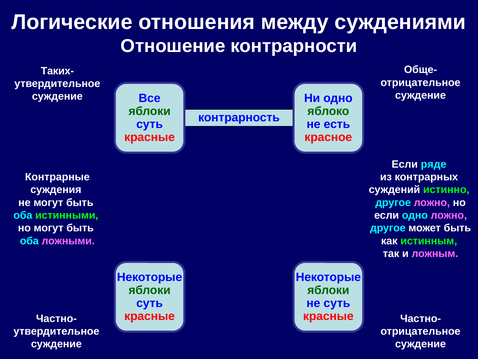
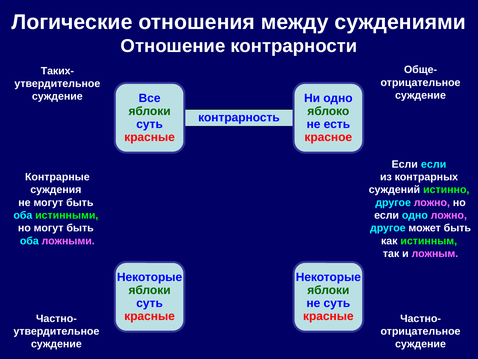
Если ряде: ряде -> если
